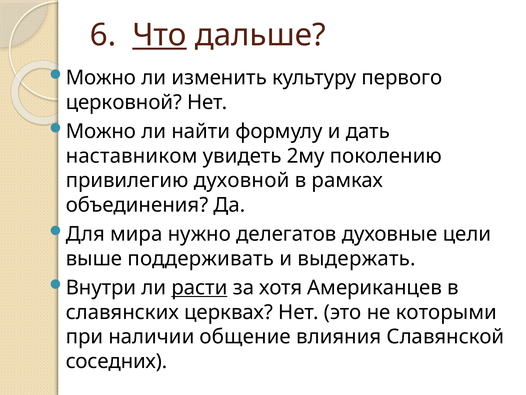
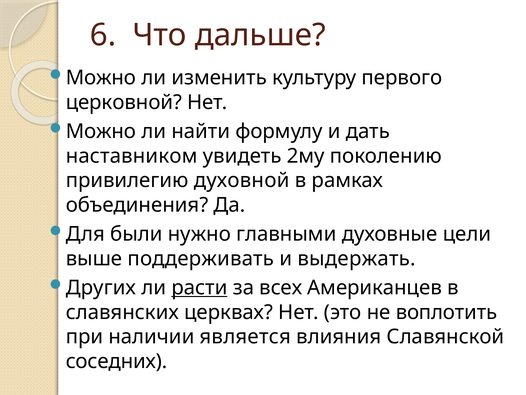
Что underline: present -> none
мира: мира -> были
делегатов: делегатов -> главными
Внутри: Внутри -> Других
хотя: хотя -> всех
которыми: которыми -> воплотить
общение: общение -> является
